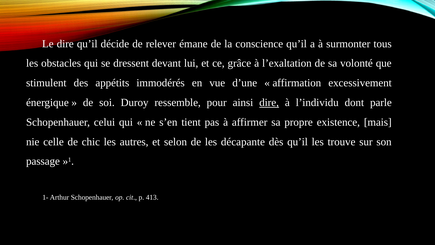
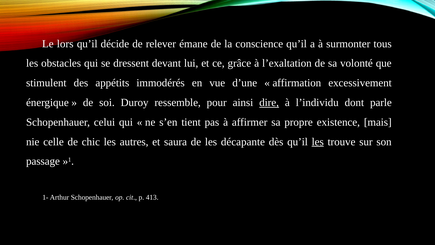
Le dire: dire -> lors
selon: selon -> saura
les at (318, 142) underline: none -> present
